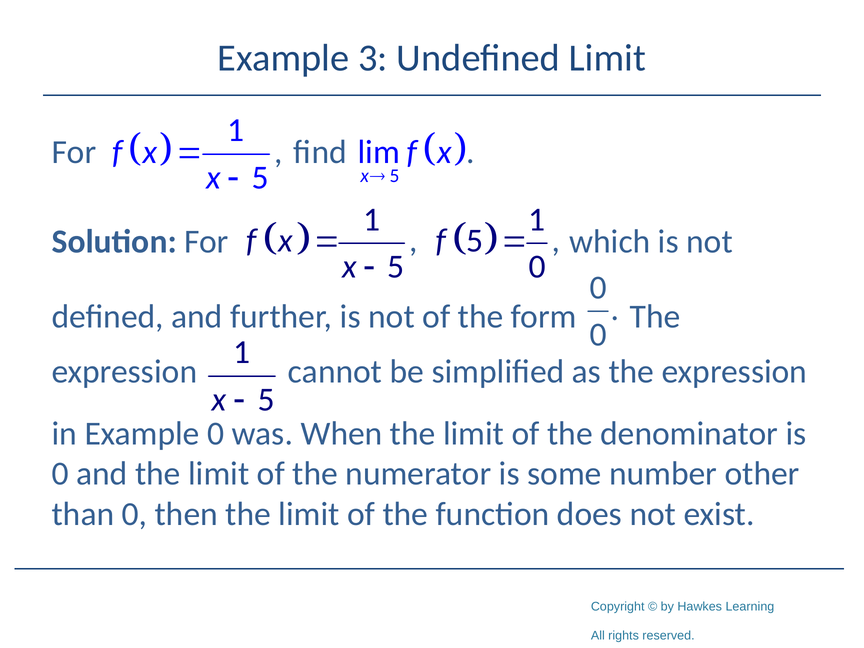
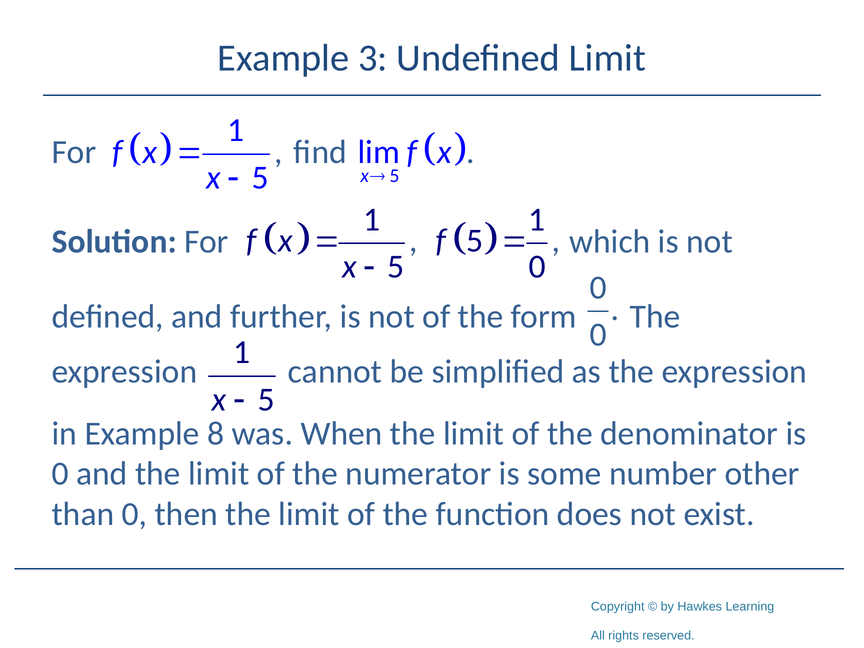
Example 0: 0 -> 8
